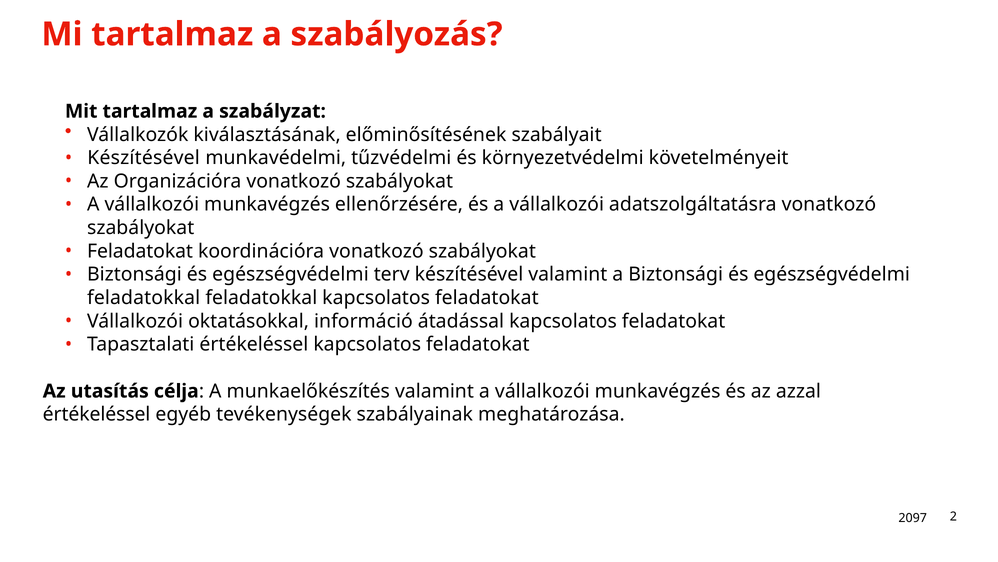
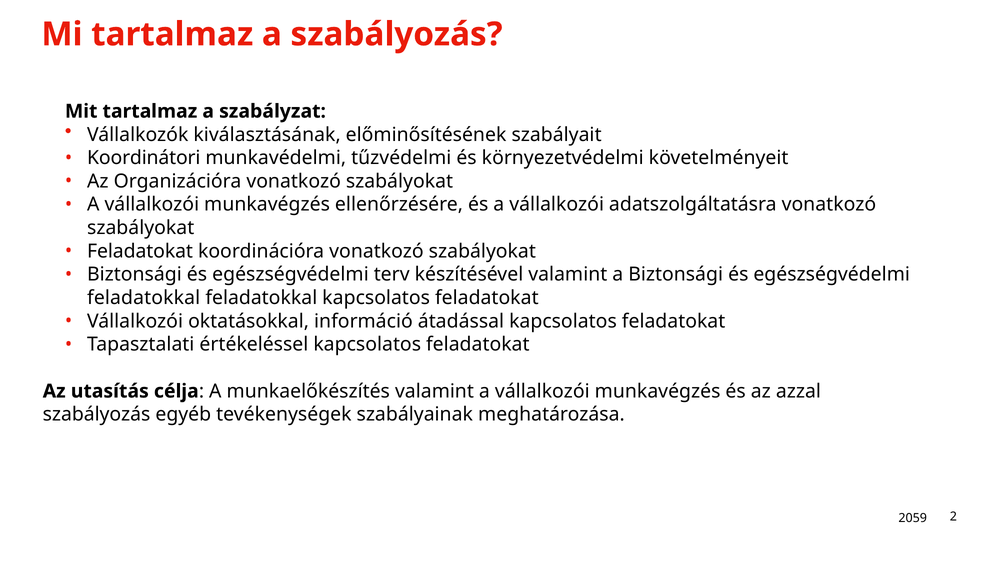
Készítésével at (144, 158): Készítésével -> Koordinátori
értékeléssel at (97, 414): értékeléssel -> szabályozás
2097: 2097 -> 2059
